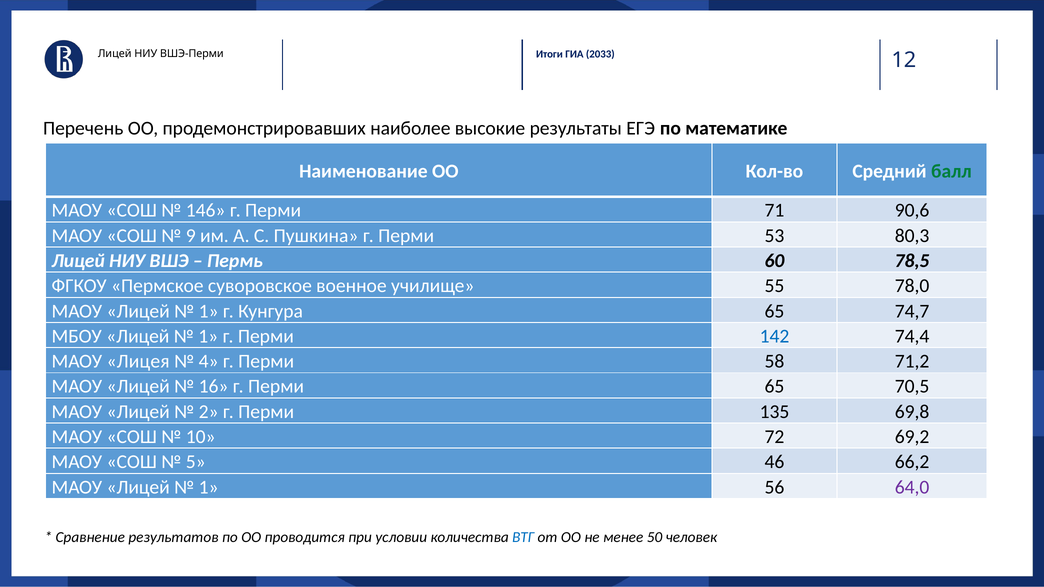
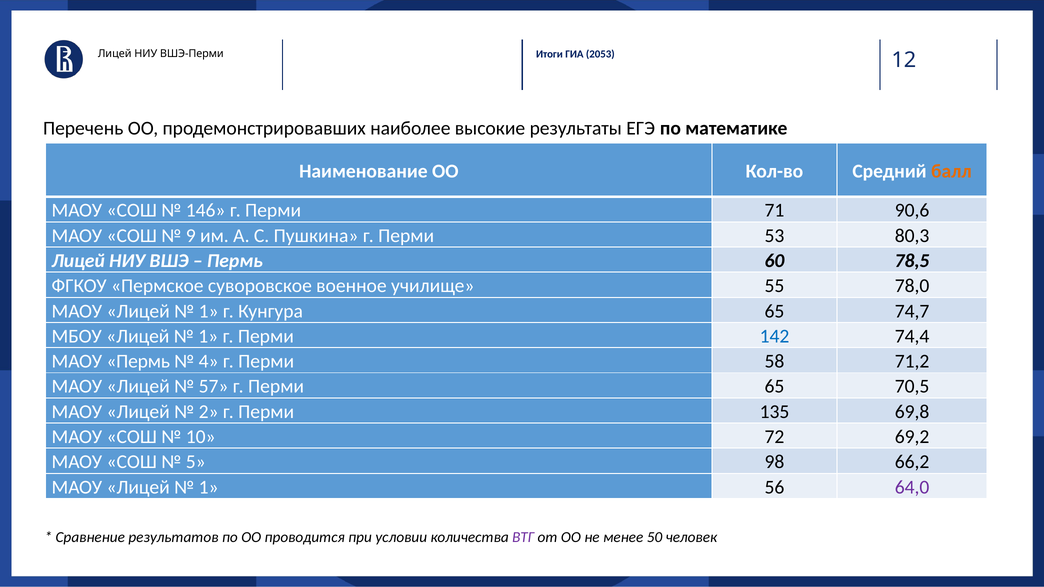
2033: 2033 -> 2053
балл colour: green -> orange
МАОУ Лицея: Лицея -> Пермь
16: 16 -> 57
46: 46 -> 98
ВТГ colour: blue -> purple
